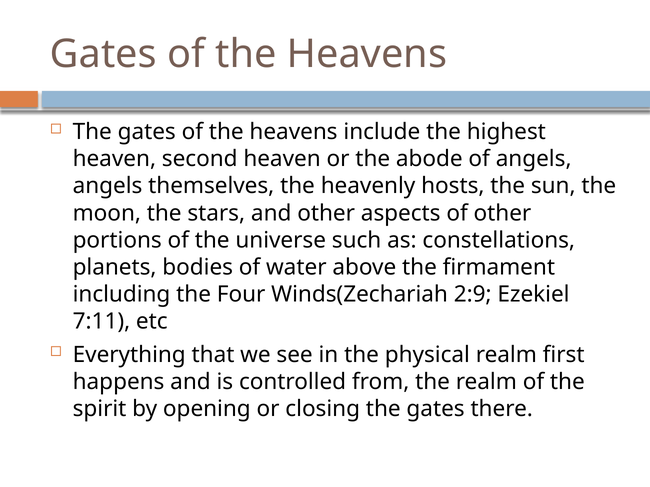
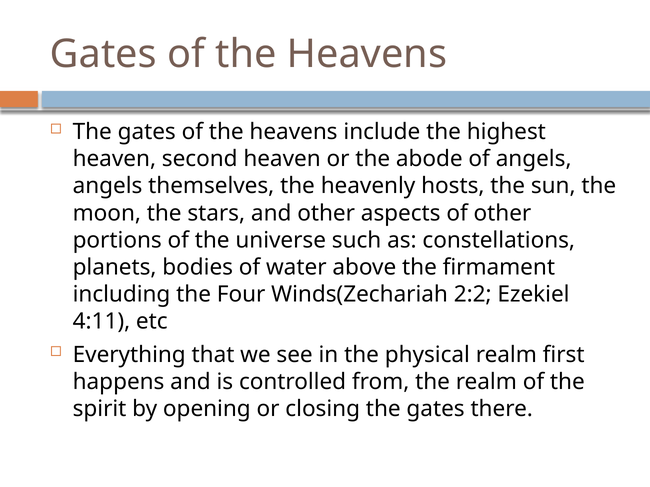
2:9: 2:9 -> 2:2
7:11: 7:11 -> 4:11
